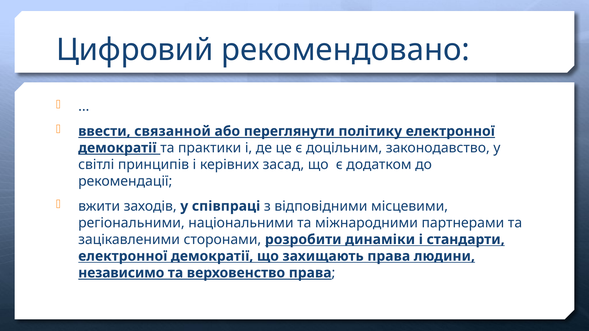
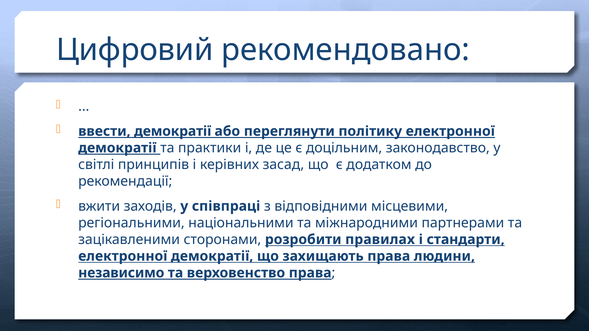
ввести связанной: связанной -> демократії
динаміки: динаміки -> правилах
